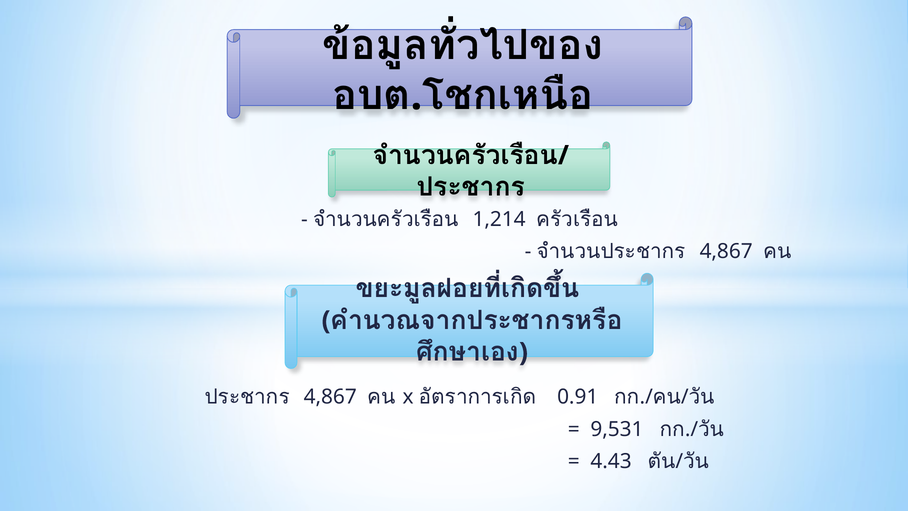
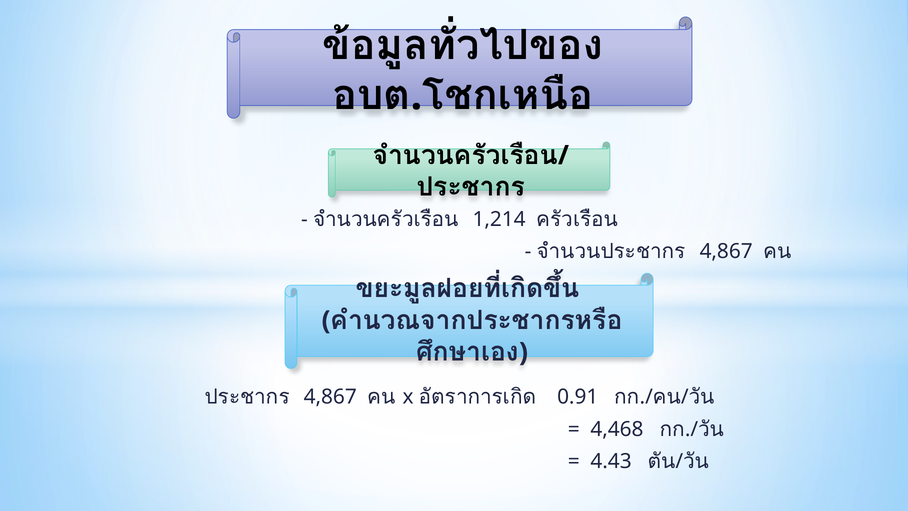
9,531: 9,531 -> 4,468
